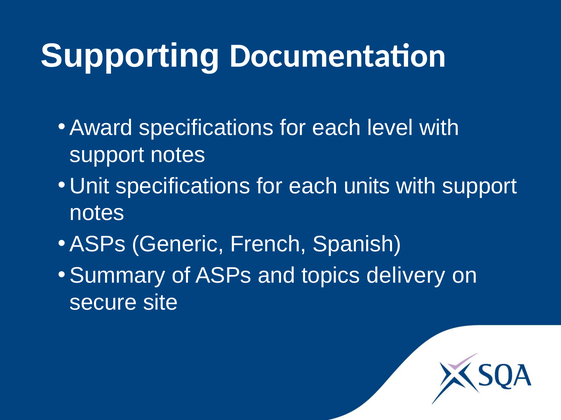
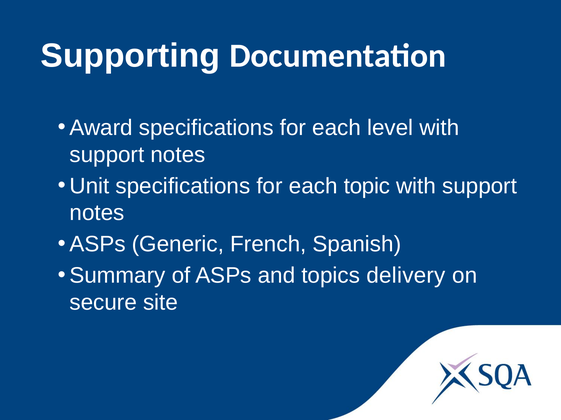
units: units -> topic
